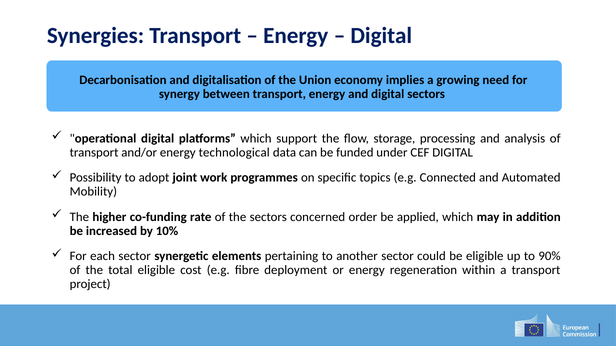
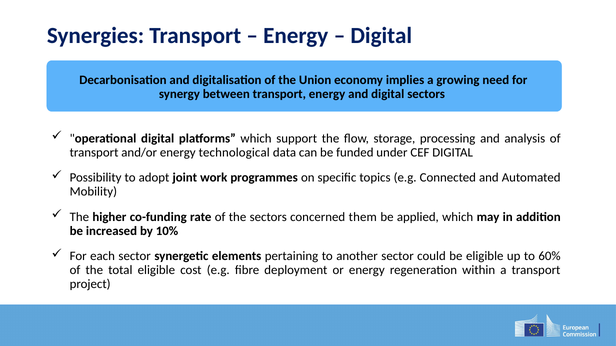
order: order -> them
90%: 90% -> 60%
